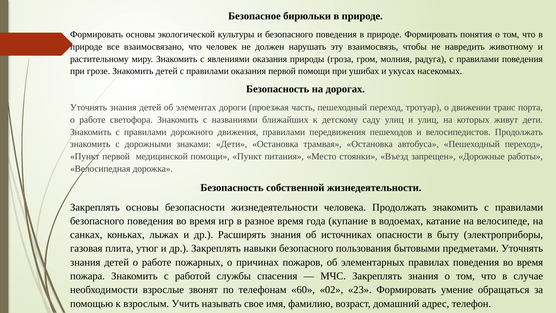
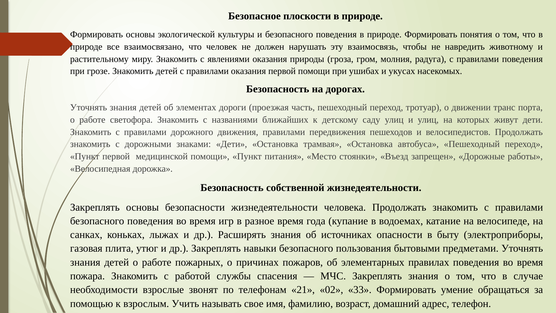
бирюльки: бирюльки -> плоскости
60: 60 -> 21
23: 23 -> 33
